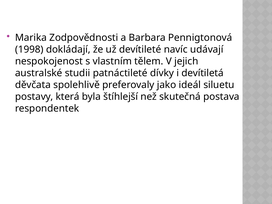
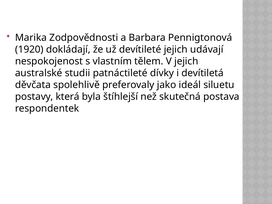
1998: 1998 -> 1920
devítileté navíc: navíc -> jejich
